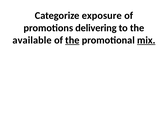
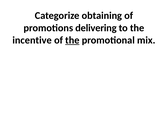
exposure: exposure -> obtaining
available: available -> incentive
mix underline: present -> none
